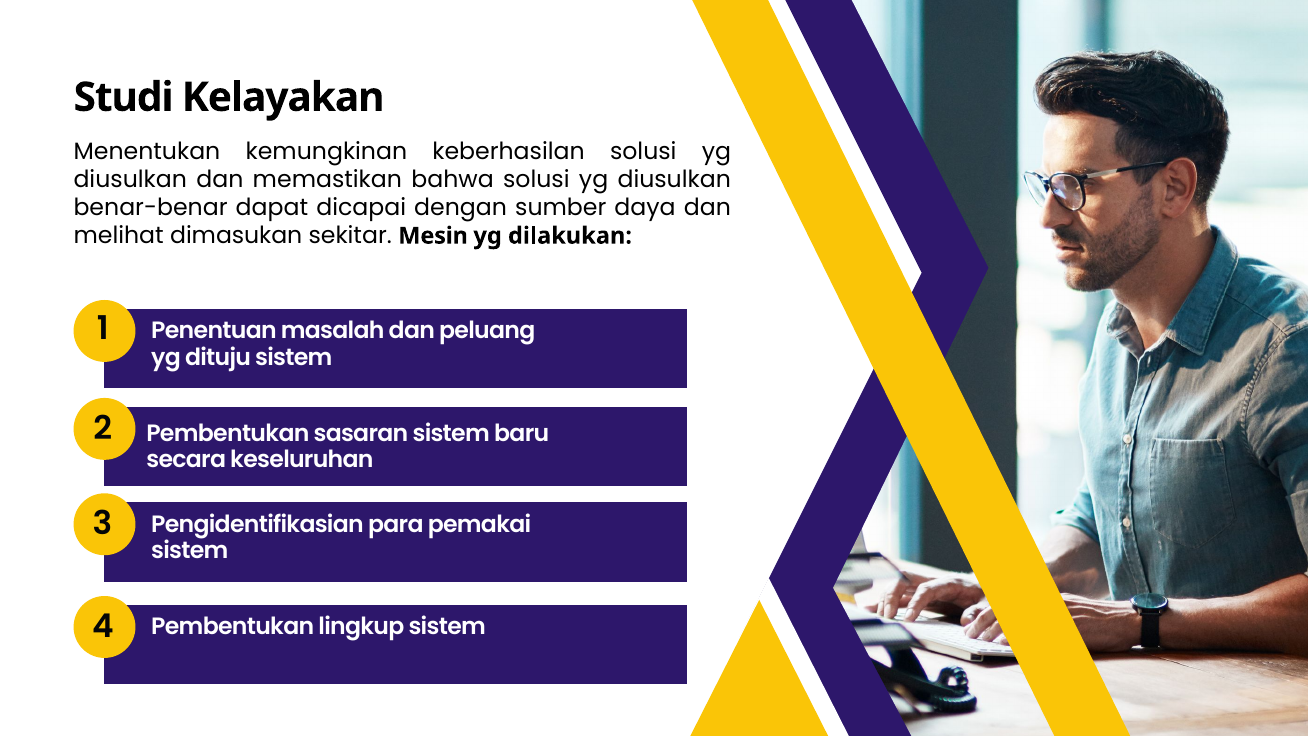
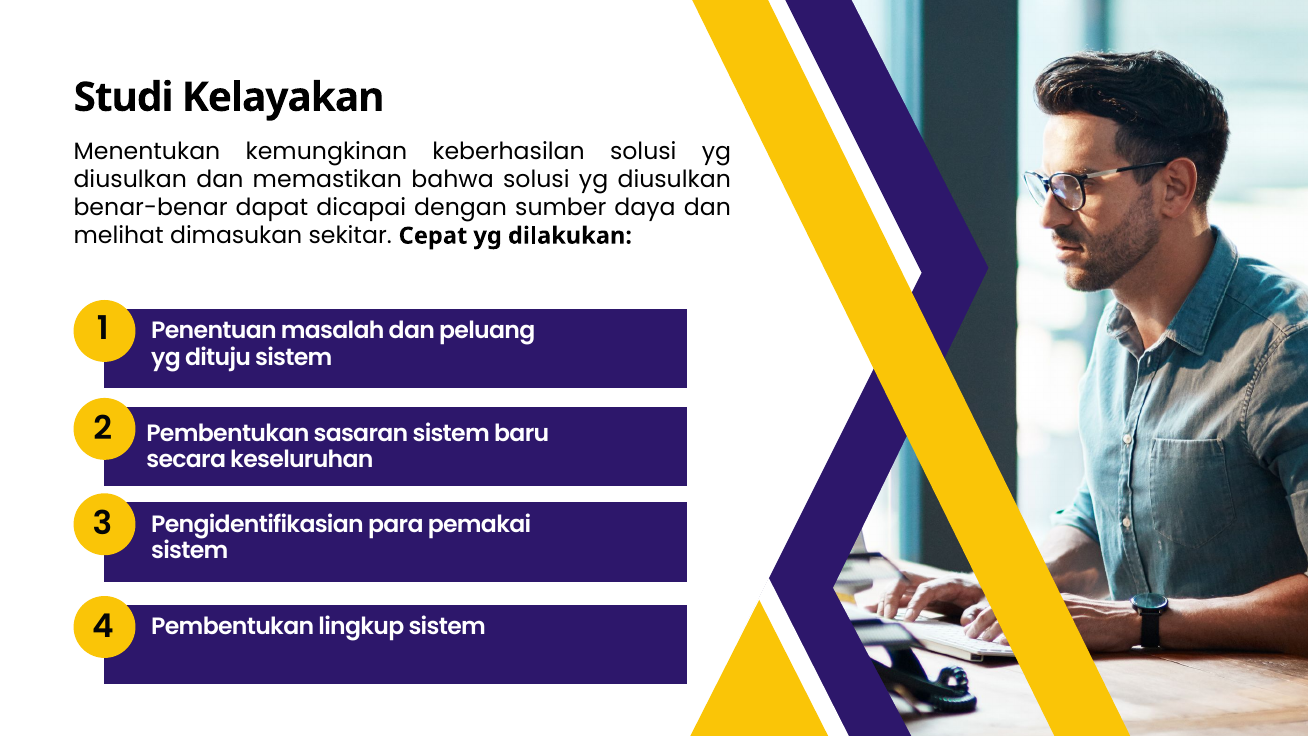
Mesin: Mesin -> Cepat
